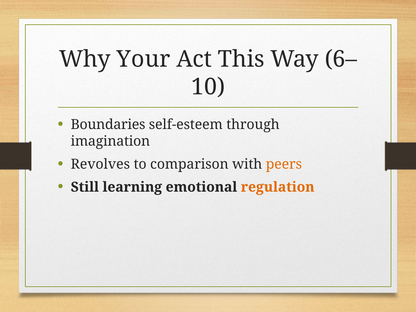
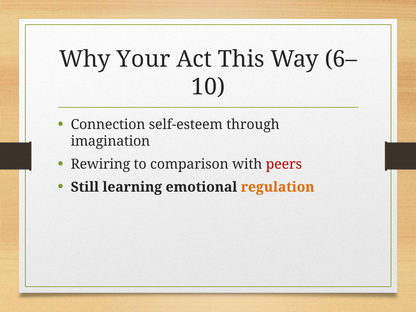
Boundaries: Boundaries -> Connection
Revolves: Revolves -> Rewiring
peers colour: orange -> red
